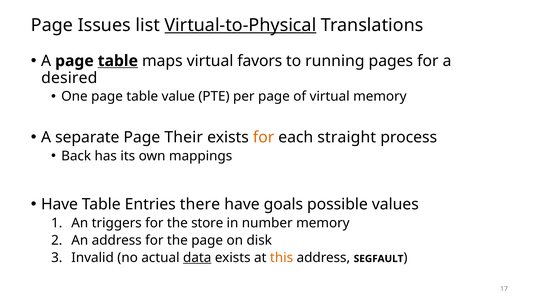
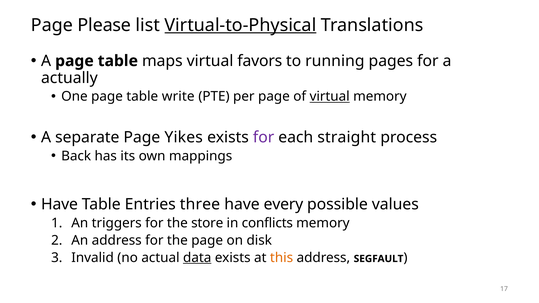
Issues: Issues -> Please
table at (118, 61) underline: present -> none
desired: desired -> actually
value: value -> write
virtual at (330, 97) underline: none -> present
Their: Their -> Yikes
for at (264, 137) colour: orange -> purple
there: there -> three
goals: goals -> every
number: number -> conflicts
